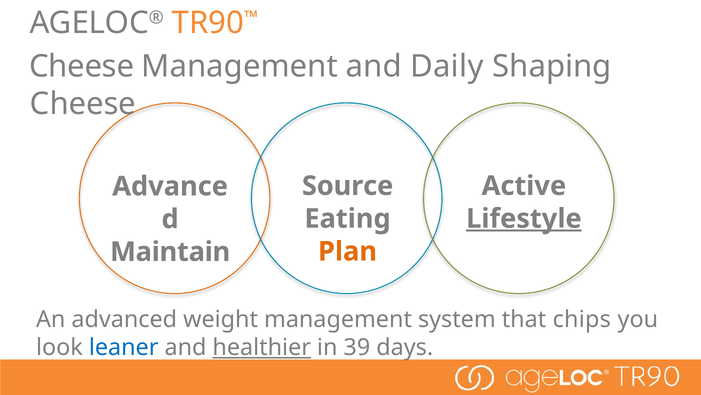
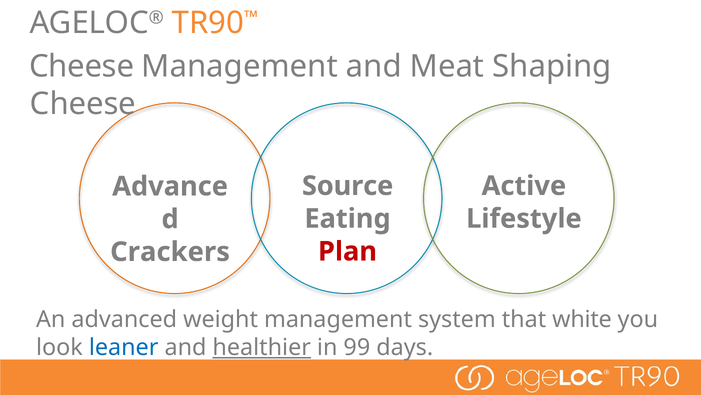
Daily: Daily -> Meat
Lifestyle underline: present -> none
Plan colour: orange -> red
Maintain: Maintain -> Crackers
chips: chips -> white
39: 39 -> 99
